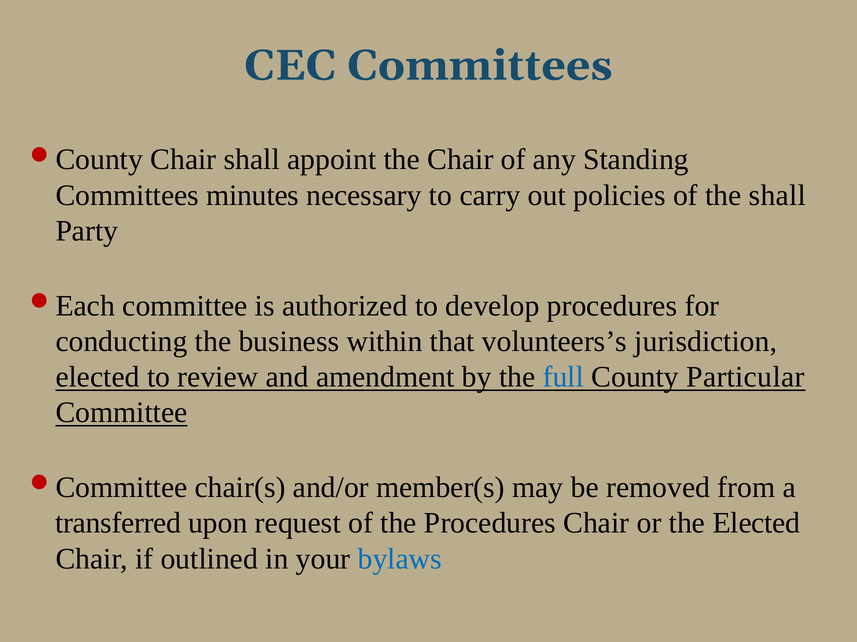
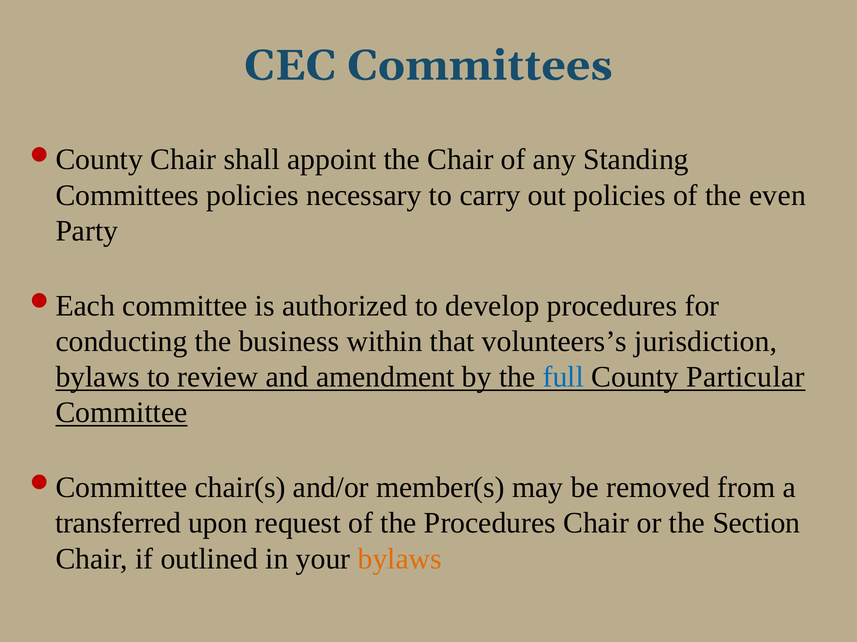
Committees minutes: minutes -> policies
the shall: shall -> even
elected at (98, 377): elected -> bylaws
the Elected: Elected -> Section
bylaws at (400, 559) colour: blue -> orange
